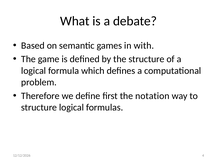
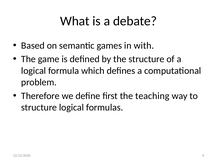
notation: notation -> teaching
